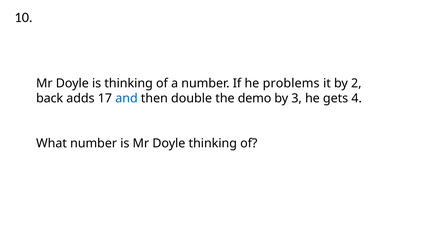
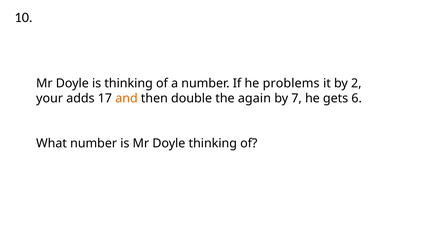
back: back -> your
and colour: blue -> orange
demo: demo -> again
3: 3 -> 7
4: 4 -> 6
